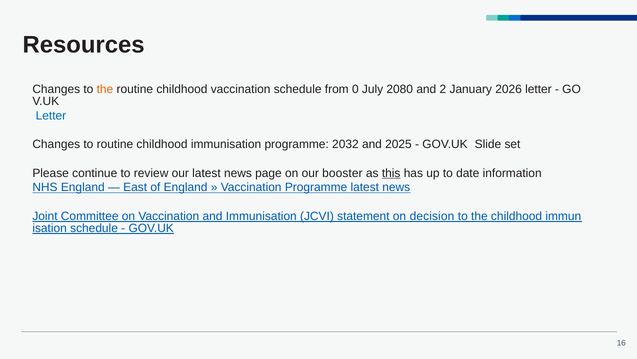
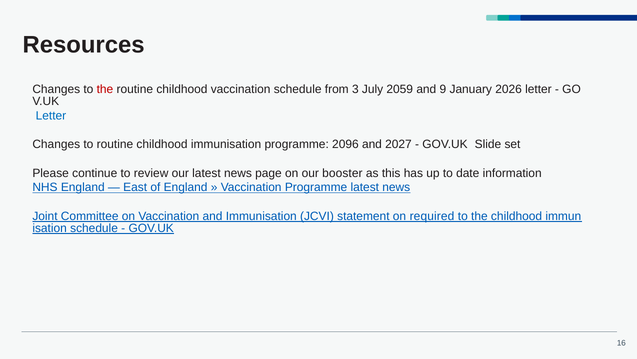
the at (105, 89) colour: orange -> red
0: 0 -> 3
2080: 2080 -> 2059
2: 2 -> 9
2032: 2032 -> 2096
2025: 2025 -> 2027
this underline: present -> none
decision: decision -> required
